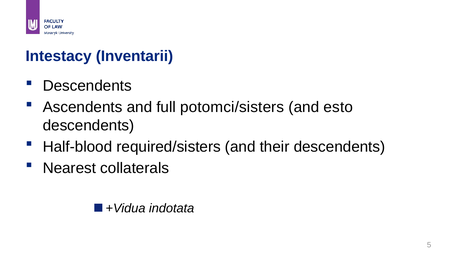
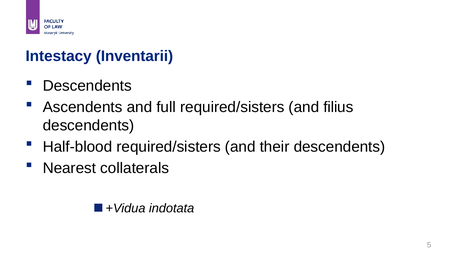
full potomci/sisters: potomci/sisters -> required/sisters
esto: esto -> filius
